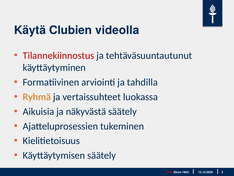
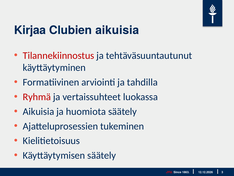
Käytä: Käytä -> Kirjaa
Clubien videolla: videolla -> aikuisia
Ryhmä colour: orange -> red
näkyvästä: näkyvästä -> huomiota
